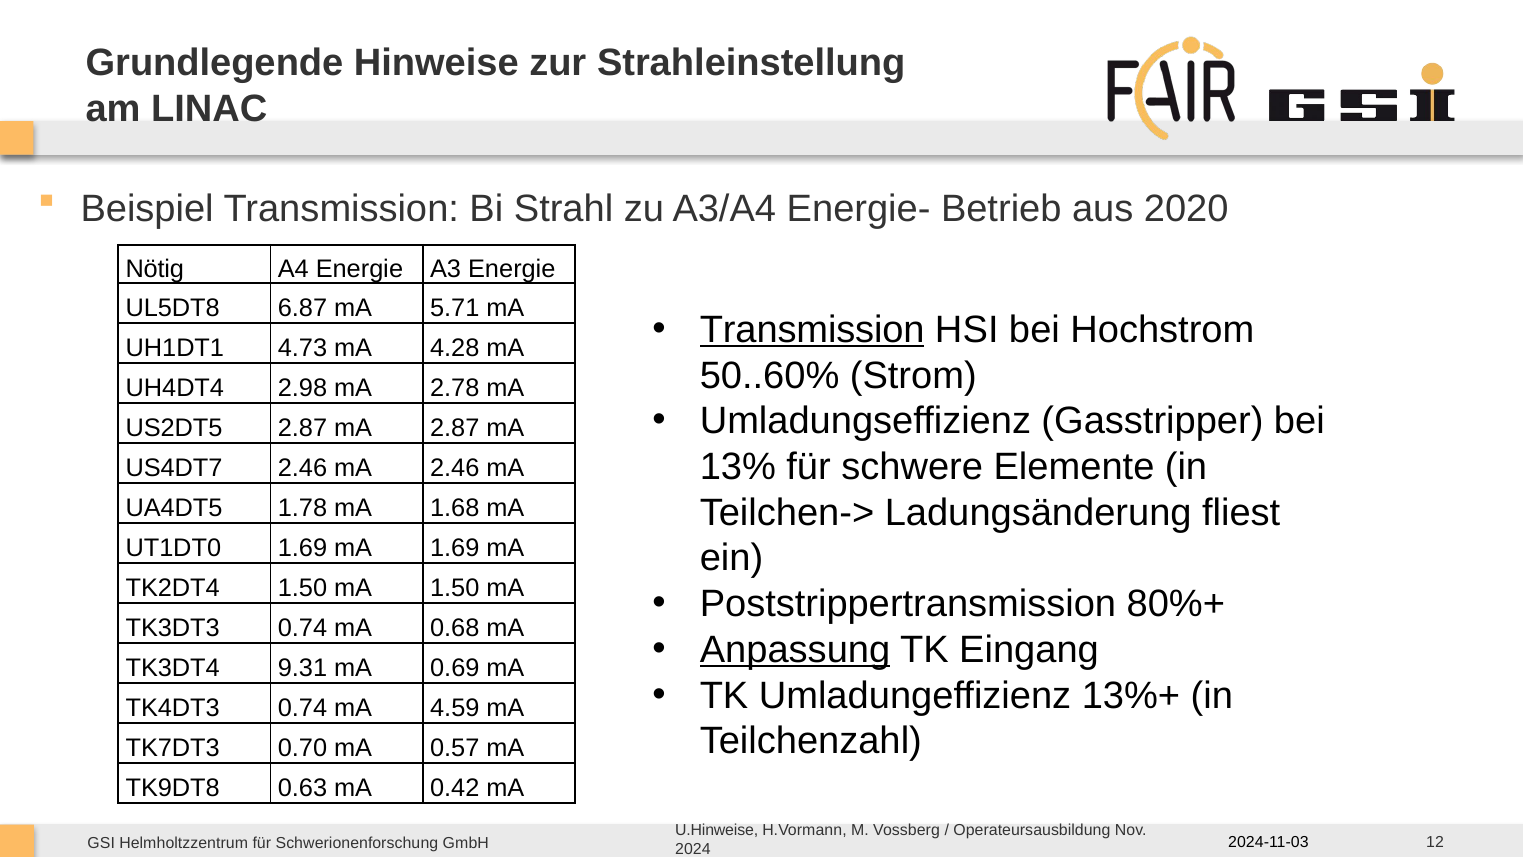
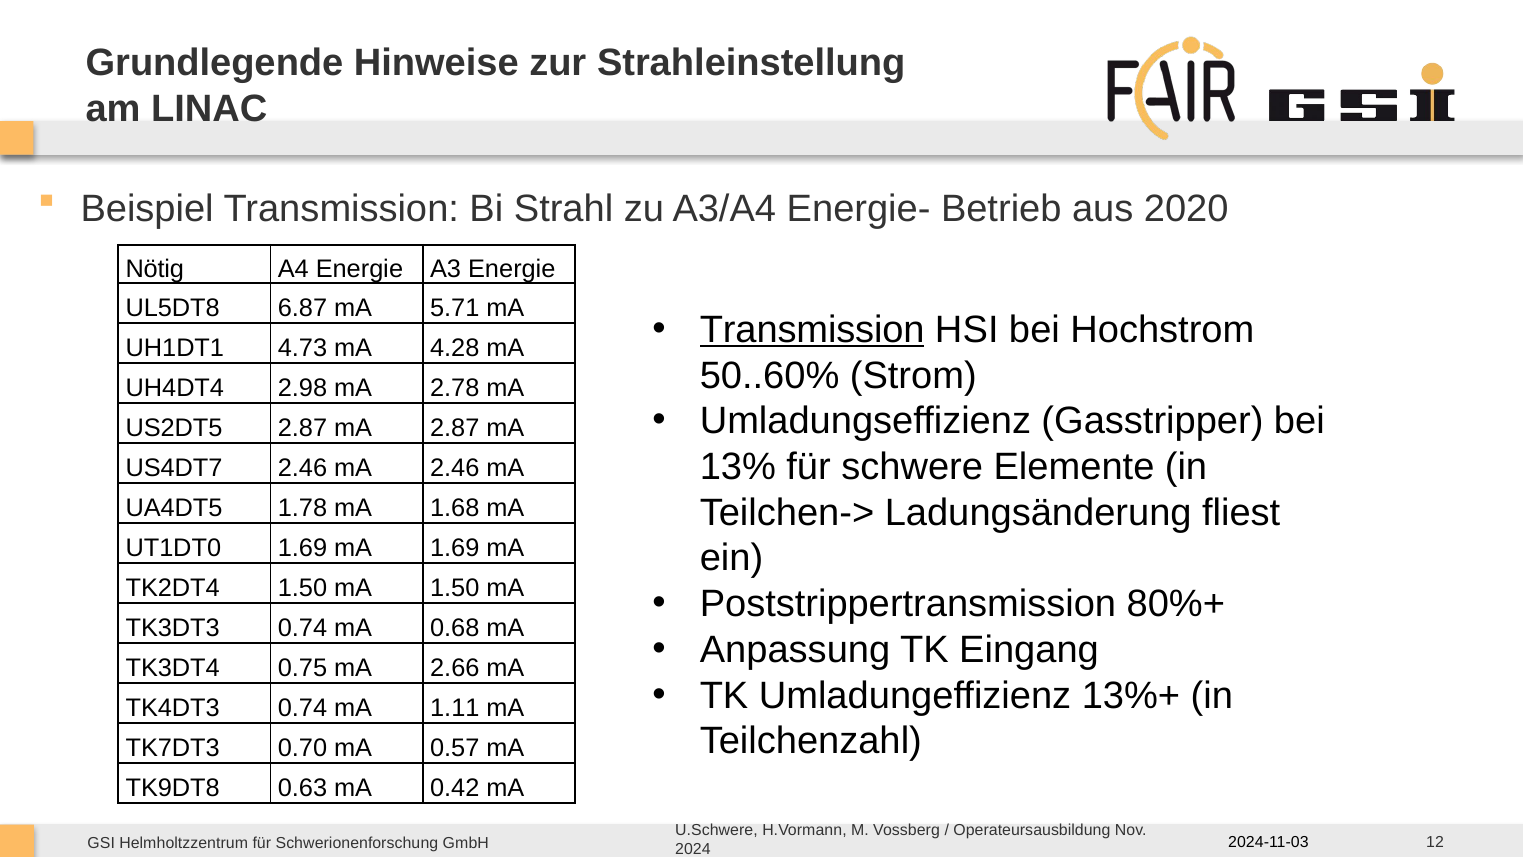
Anpassung underline: present -> none
9.31: 9.31 -> 0.75
0.69: 0.69 -> 2.66
4.59: 4.59 -> 1.11
U.Hinweise: U.Hinweise -> U.Schwere
